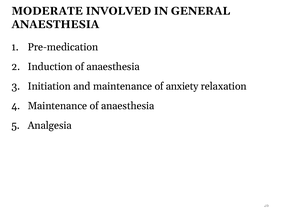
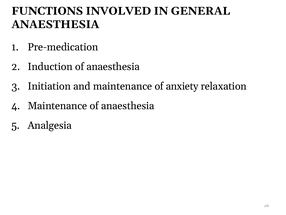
MODERATE: MODERATE -> FUNCTIONS
